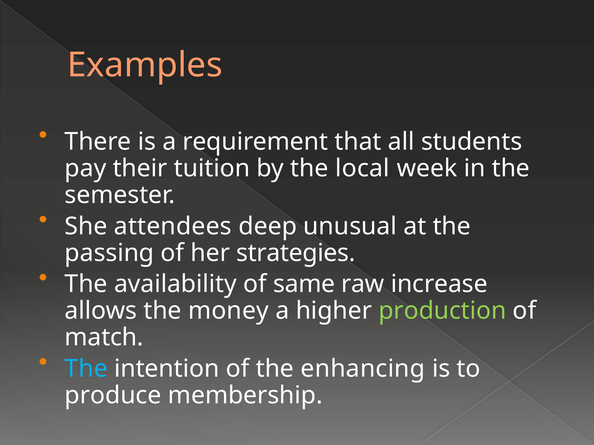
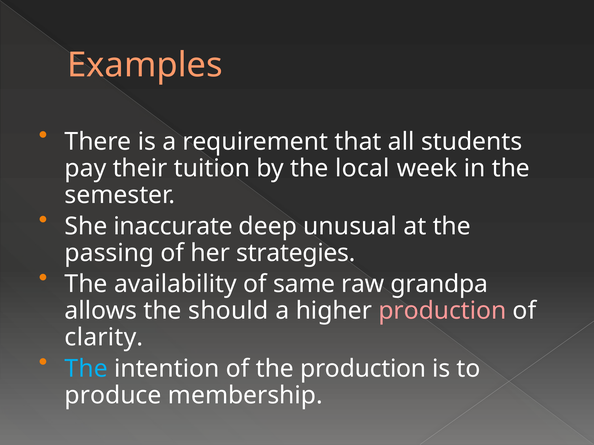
attendees: attendees -> inaccurate
increase: increase -> grandpa
money: money -> should
production at (442, 311) colour: light green -> pink
match: match -> clarity
the enhancing: enhancing -> production
